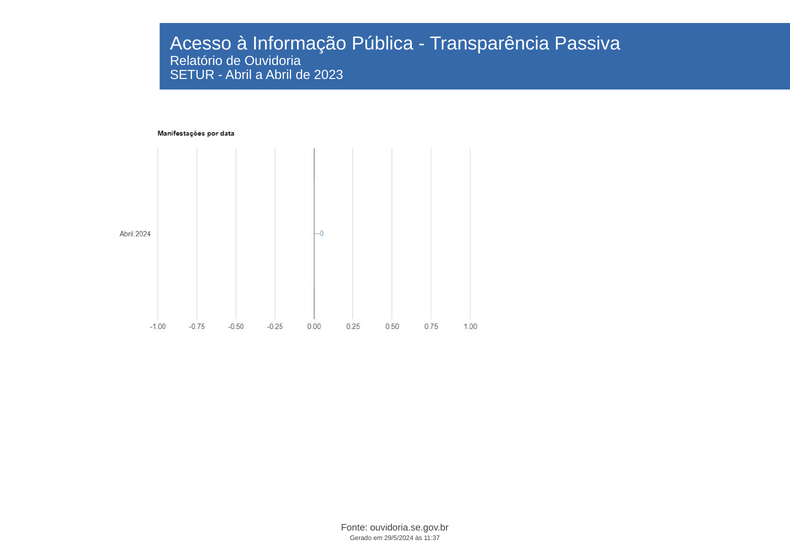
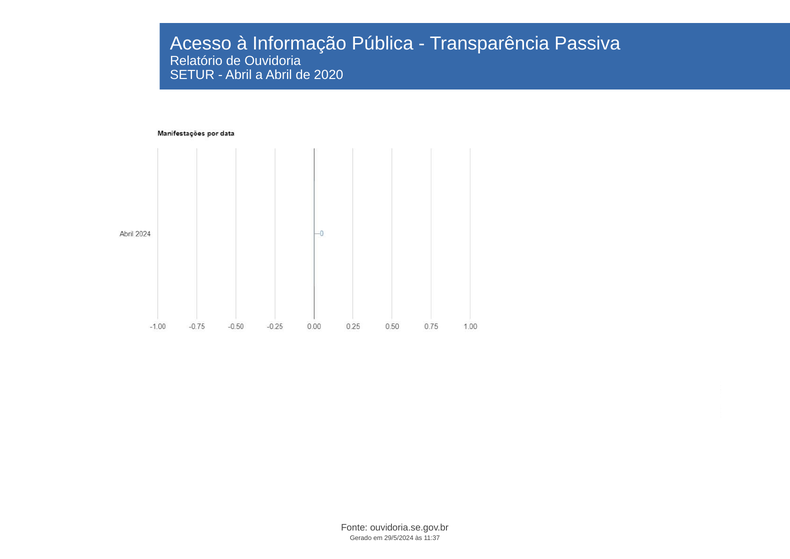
2023: 2023 -> 2020
